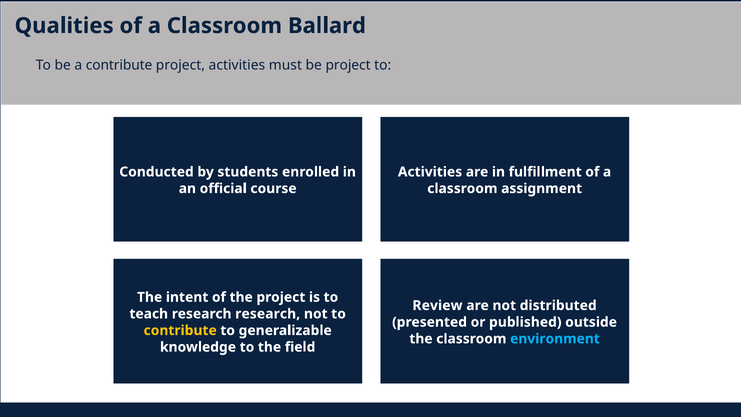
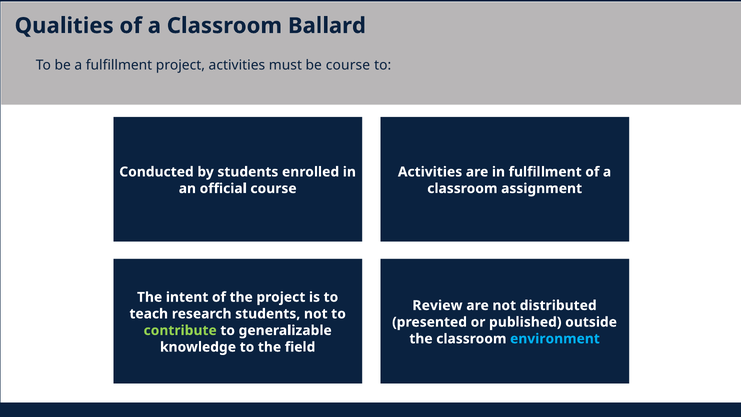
a contribute: contribute -> fulfillment
be project: project -> course
research research: research -> students
contribute at (180, 330) colour: yellow -> light green
